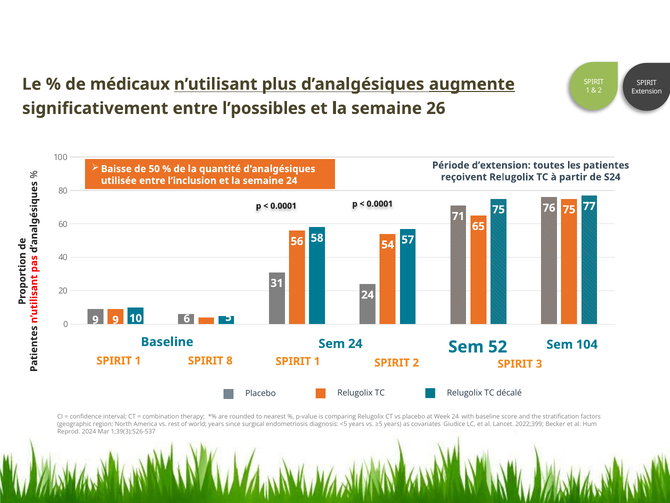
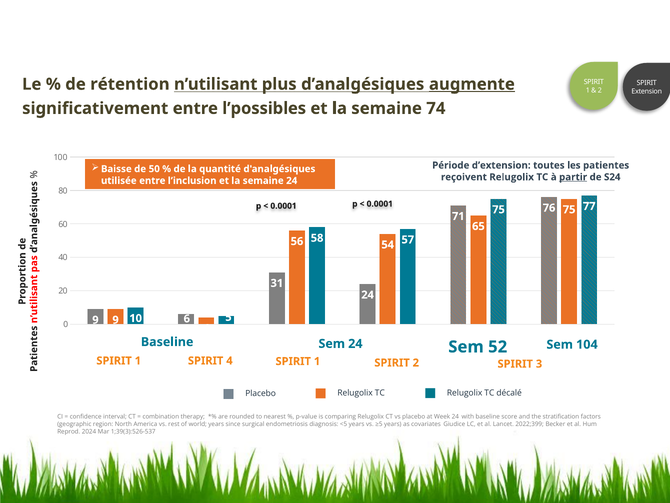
médicaux: médicaux -> rétention
26: 26 -> 74
partir underline: none -> present
SPIRIT 8: 8 -> 4
